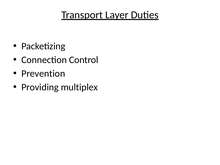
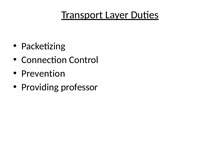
multiplex: multiplex -> professor
